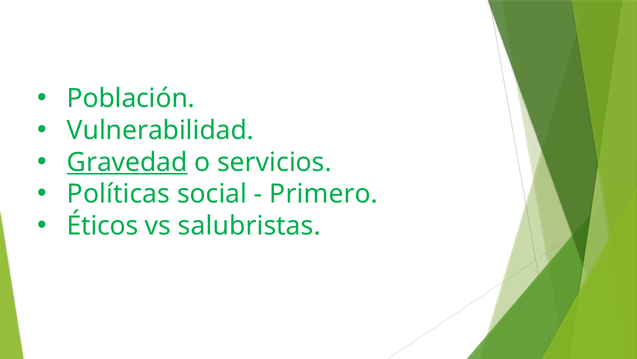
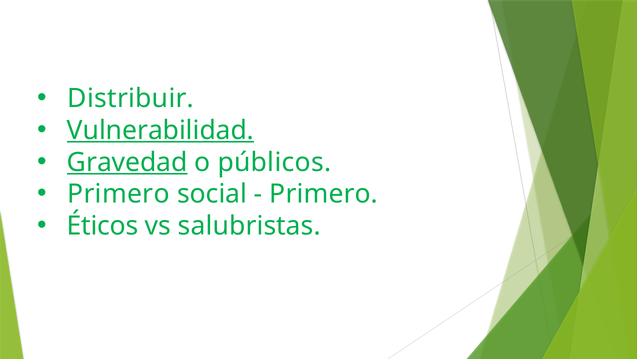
Población: Población -> Distribuir
Vulnerabilidad underline: none -> present
servicios: servicios -> públicos
Políticas at (119, 194): Políticas -> Primero
